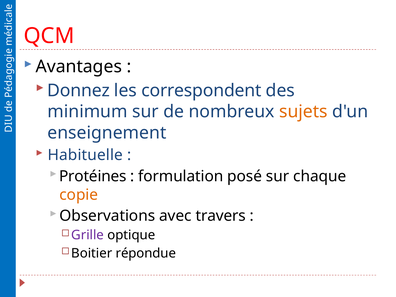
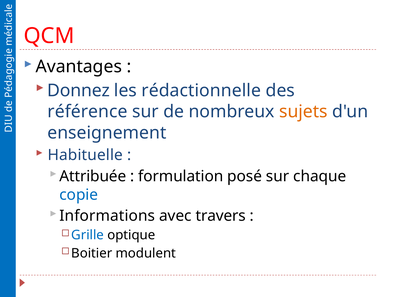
correspondent: correspondent -> rédactionnelle
minimum: minimum -> référence
Protéines: Protéines -> Attribuée
copie colour: orange -> blue
Observations: Observations -> Informations
Grille colour: purple -> blue
répondue: répondue -> modulent
